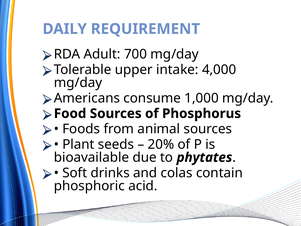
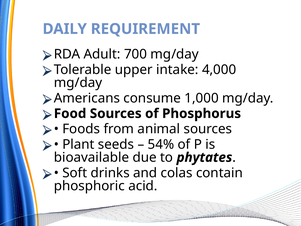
20%: 20% -> 54%
